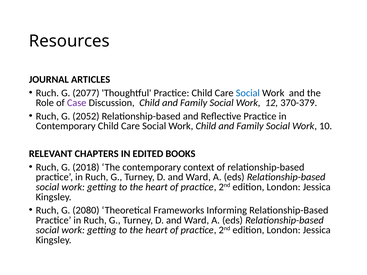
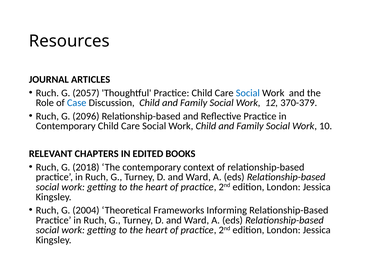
2077: 2077 -> 2057
Case colour: purple -> blue
2052: 2052 -> 2096
2080: 2080 -> 2004
